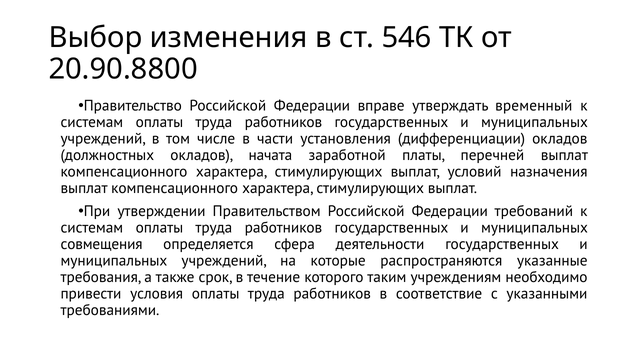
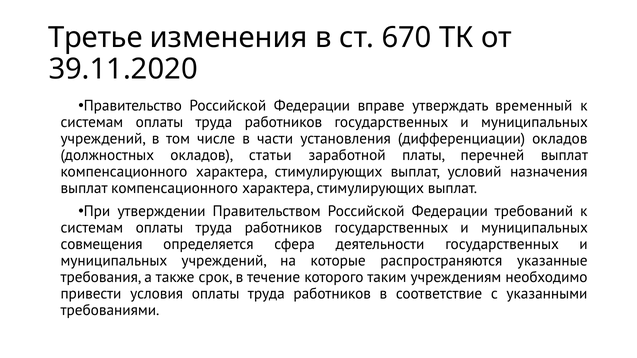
Выбор: Выбор -> Третье
546: 546 -> 670
20.90.8800: 20.90.8800 -> 39.11.2020
начата: начата -> статьи
